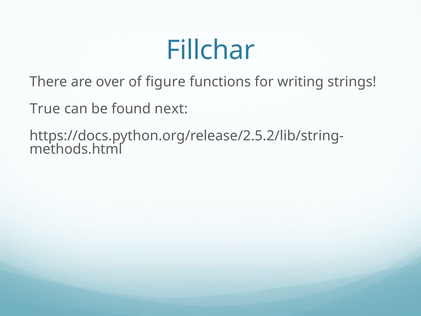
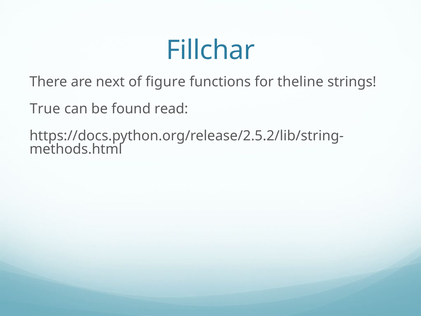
over: over -> next
writing: writing -> theline
next: next -> read
